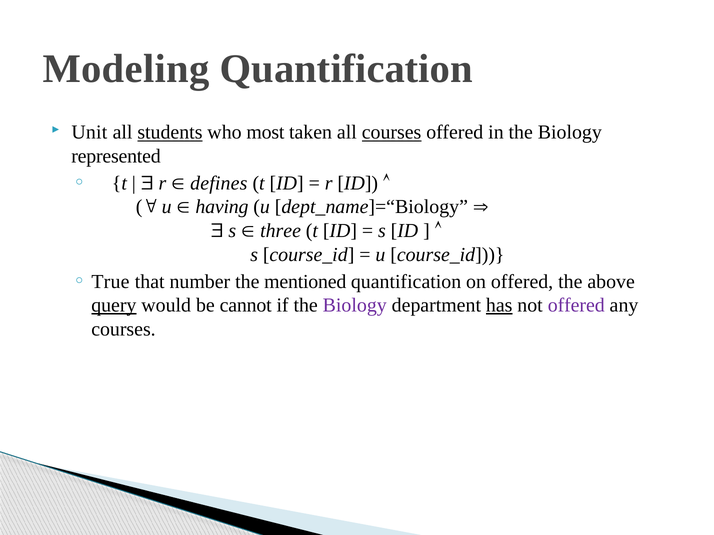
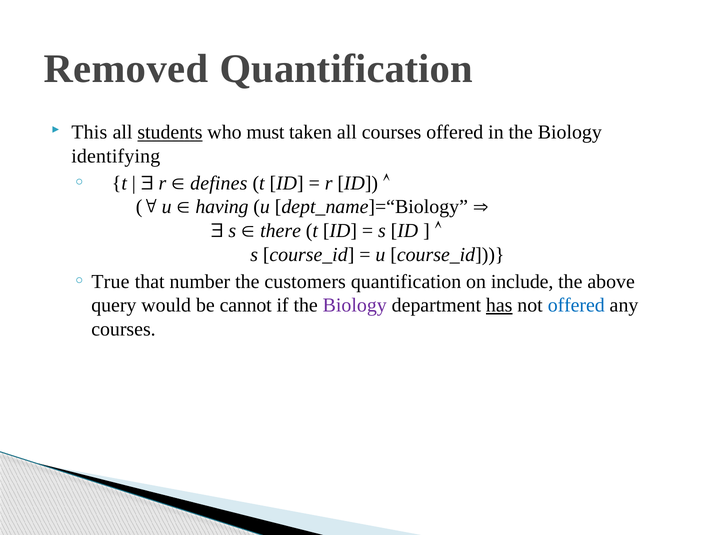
Modeling: Modeling -> Removed
Unit: Unit -> This
most: most -> must
courses at (392, 132) underline: present -> none
represented: represented -> identifying
three: three -> there
mentioned: mentioned -> customers
on offered: offered -> include
query underline: present -> none
offered at (576, 306) colour: purple -> blue
